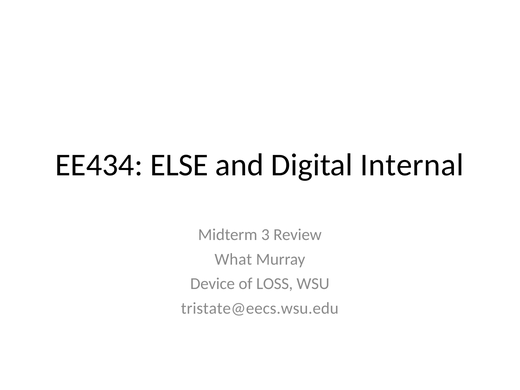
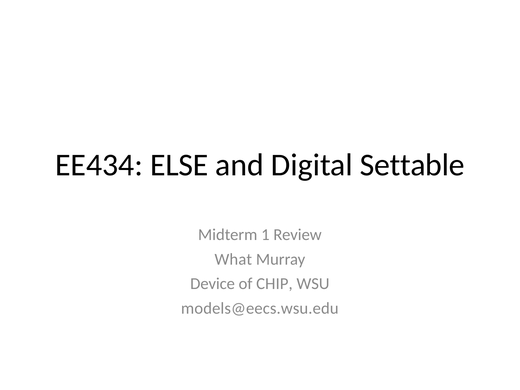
Internal: Internal -> Settable
3: 3 -> 1
LOSS: LOSS -> CHIP
tristate@eecs.wsu.edu: tristate@eecs.wsu.edu -> models@eecs.wsu.edu
